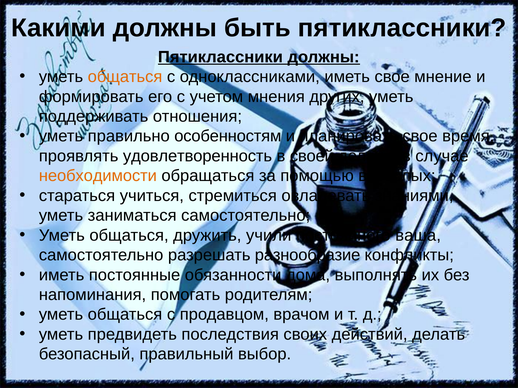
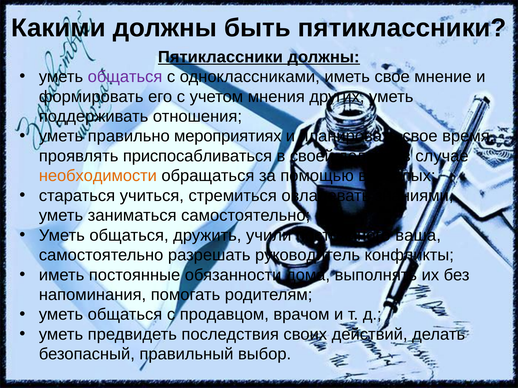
общаться at (125, 77) colour: orange -> purple
особенностям: особенностям -> мероприятиях
удовлетворенность: удовлетворенность -> приспосабливаться
разнообразие: разнообразие -> руководитель
